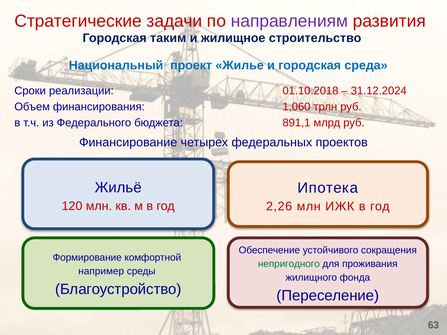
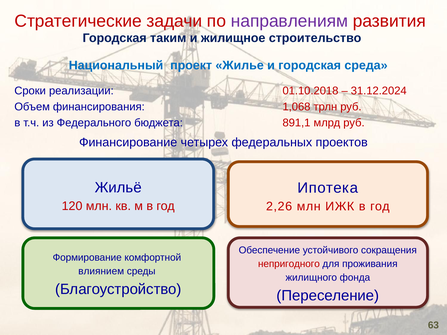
1,060: 1,060 -> 1,068
непригодного colour: green -> red
например: например -> влиянием
